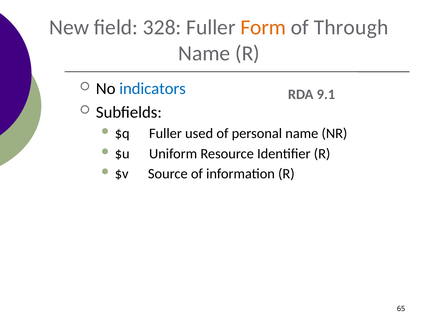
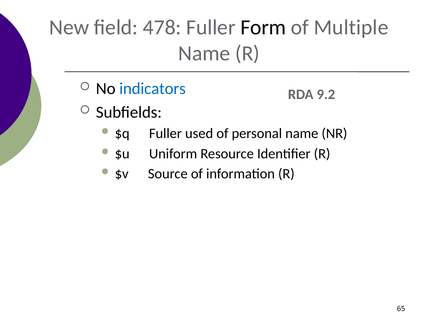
328: 328 -> 478
Form colour: orange -> black
Through: Through -> Multiple
9.1: 9.1 -> 9.2
